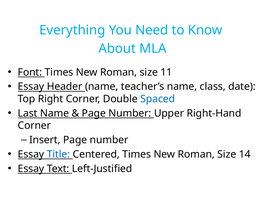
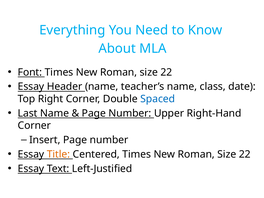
11 at (166, 72): 11 -> 22
Title colour: blue -> orange
14 at (245, 154): 14 -> 22
